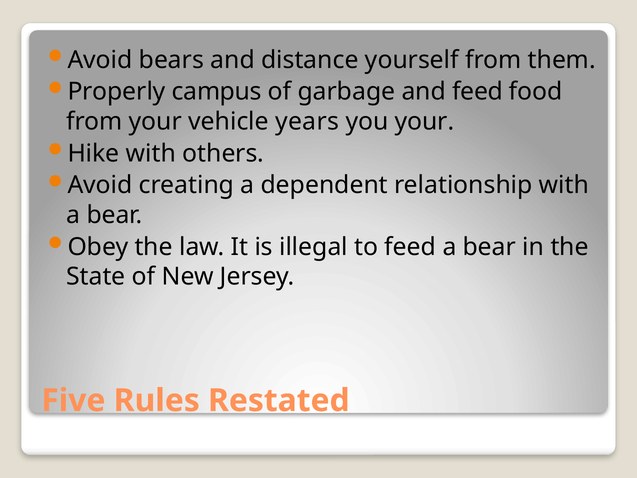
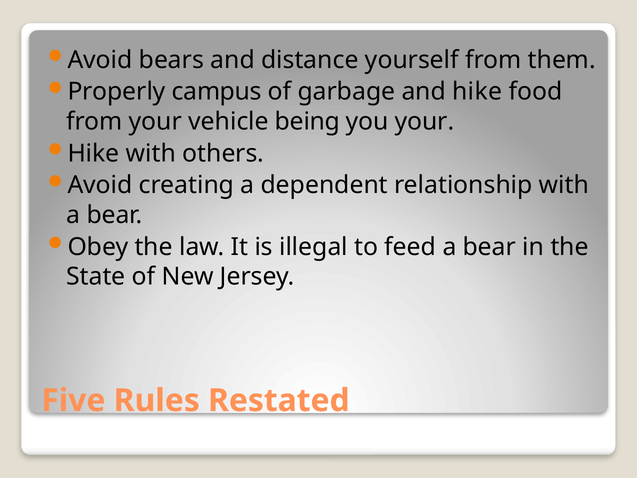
and feed: feed -> hike
years: years -> being
